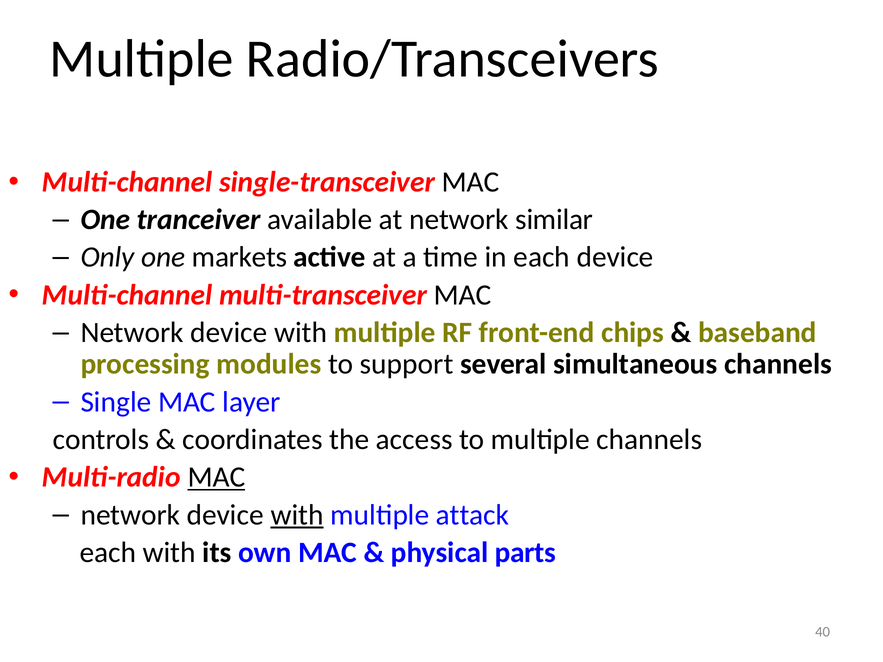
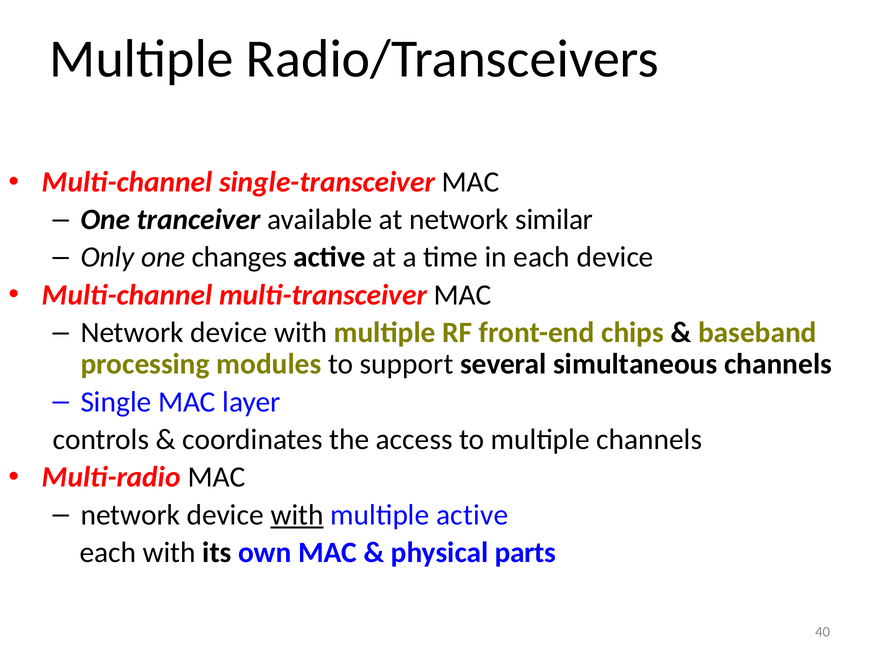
markets: markets -> changes
MAC at (216, 477) underline: present -> none
multiple attack: attack -> active
